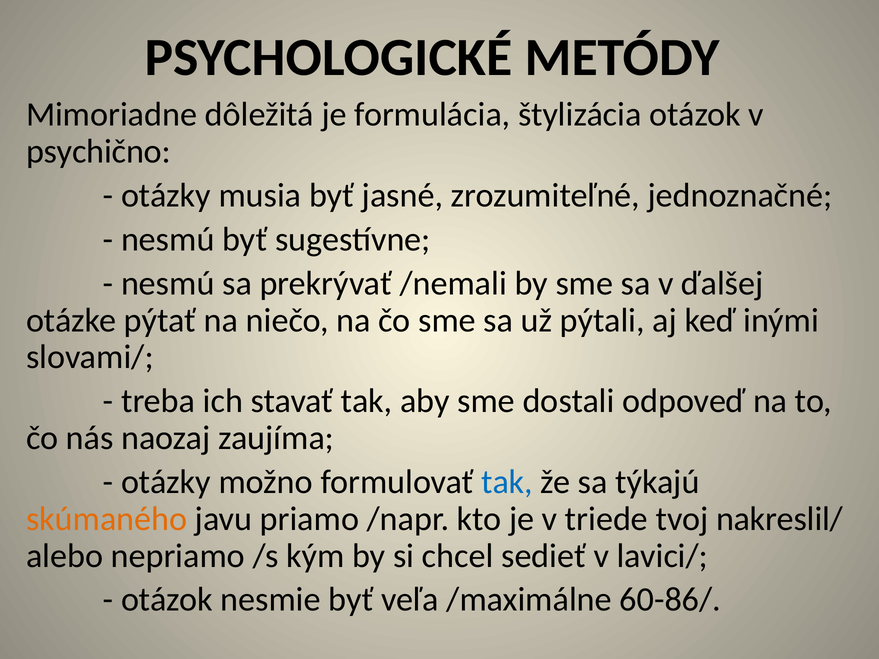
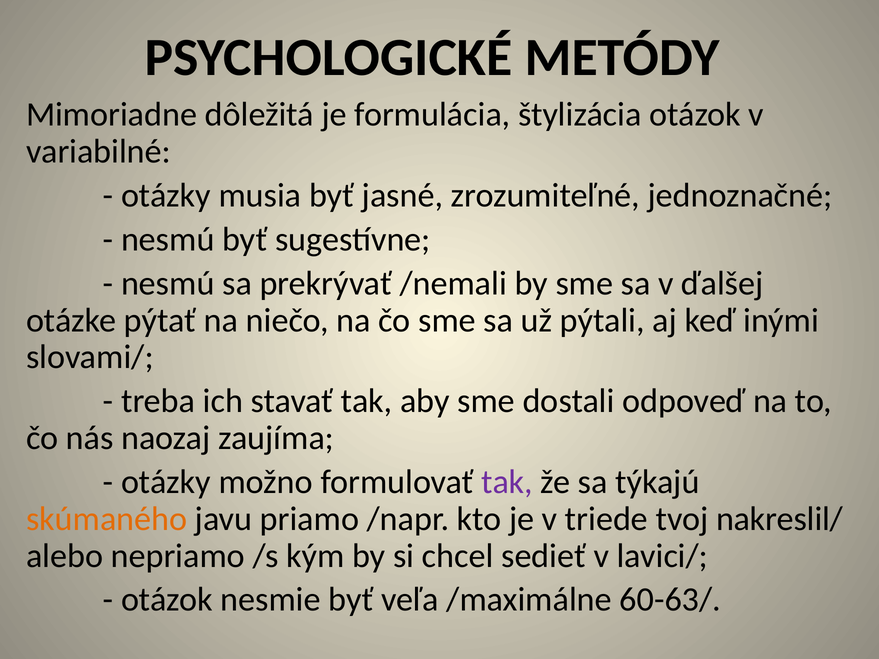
psychično: psychično -> variabilné
tak at (507, 482) colour: blue -> purple
60-86/: 60-86/ -> 60-63/
